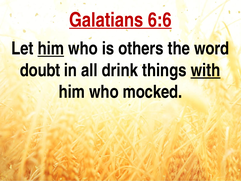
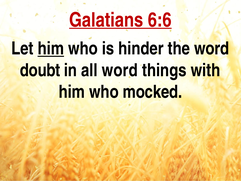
others: others -> hinder
all drink: drink -> word
with underline: present -> none
